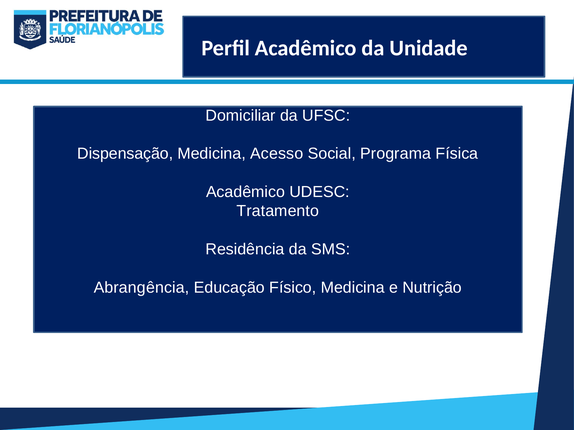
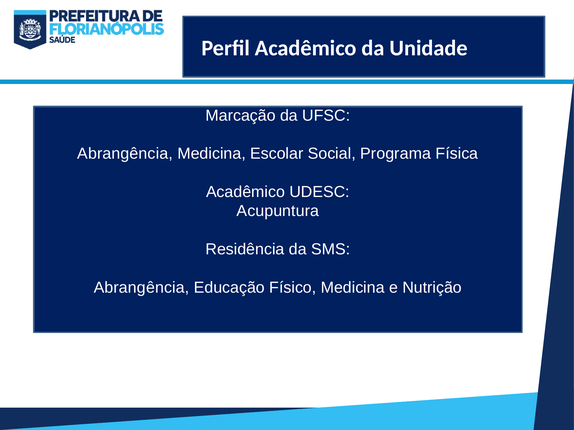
Domiciliar: Domiciliar -> Marcação
Dispensação at (125, 154): Dispensação -> Abrangência
Acesso: Acesso -> Escolar
Tratamento: Tratamento -> Acupuntura
